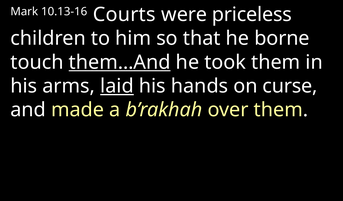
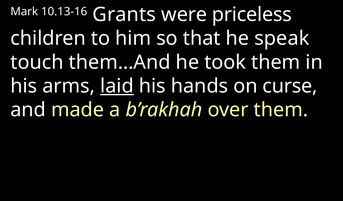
Courts: Courts -> Grants
borne: borne -> speak
them…And underline: present -> none
